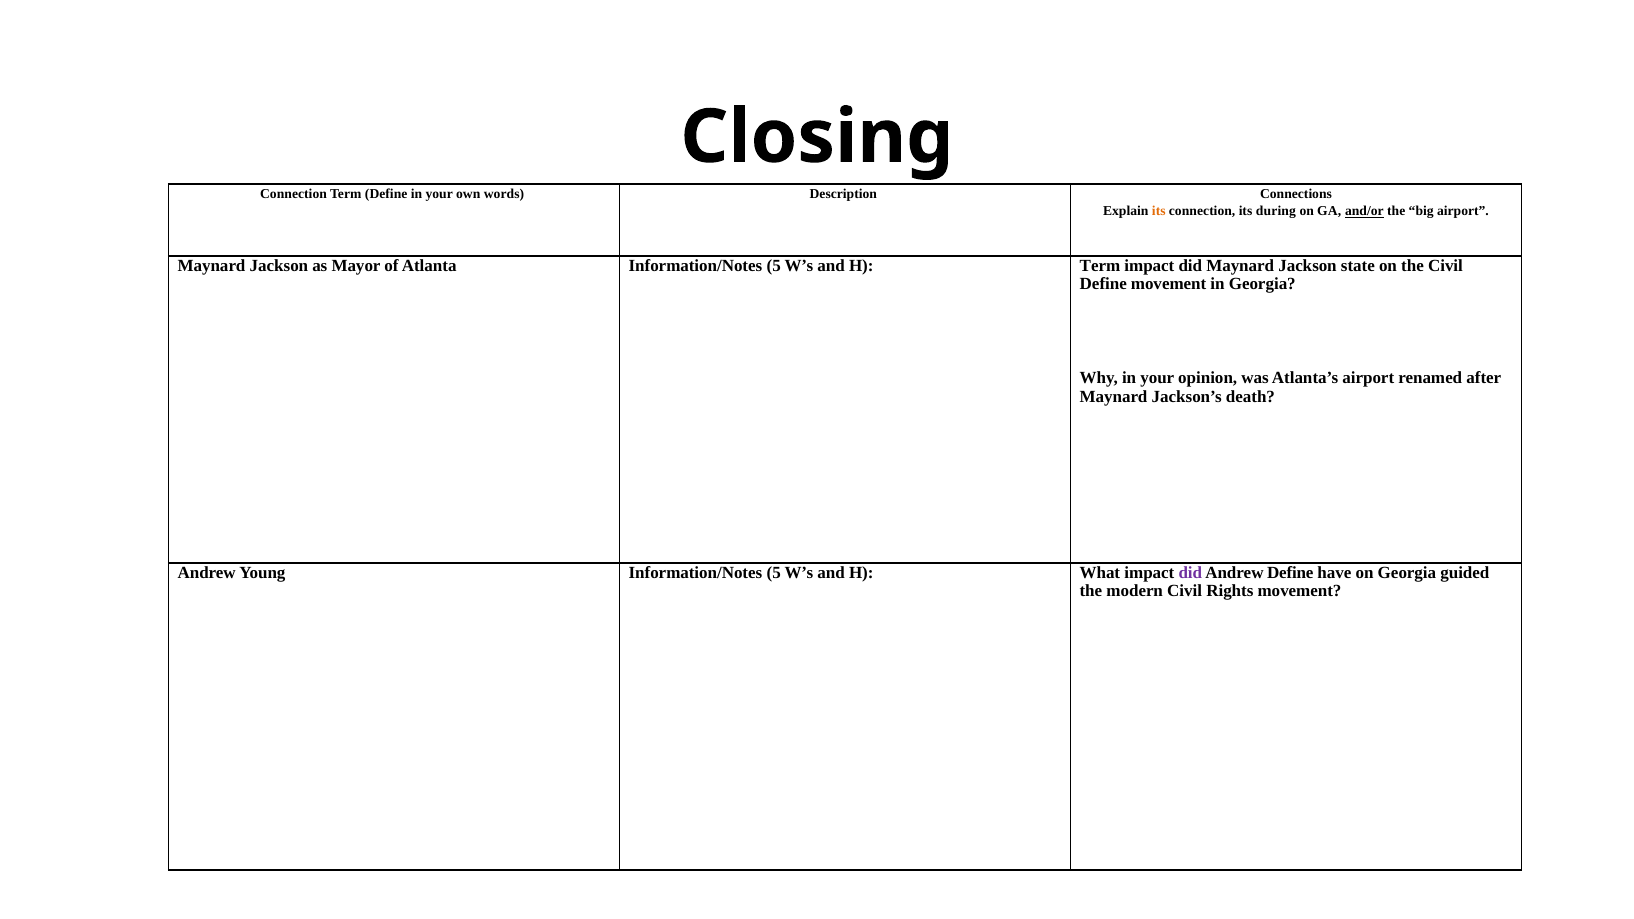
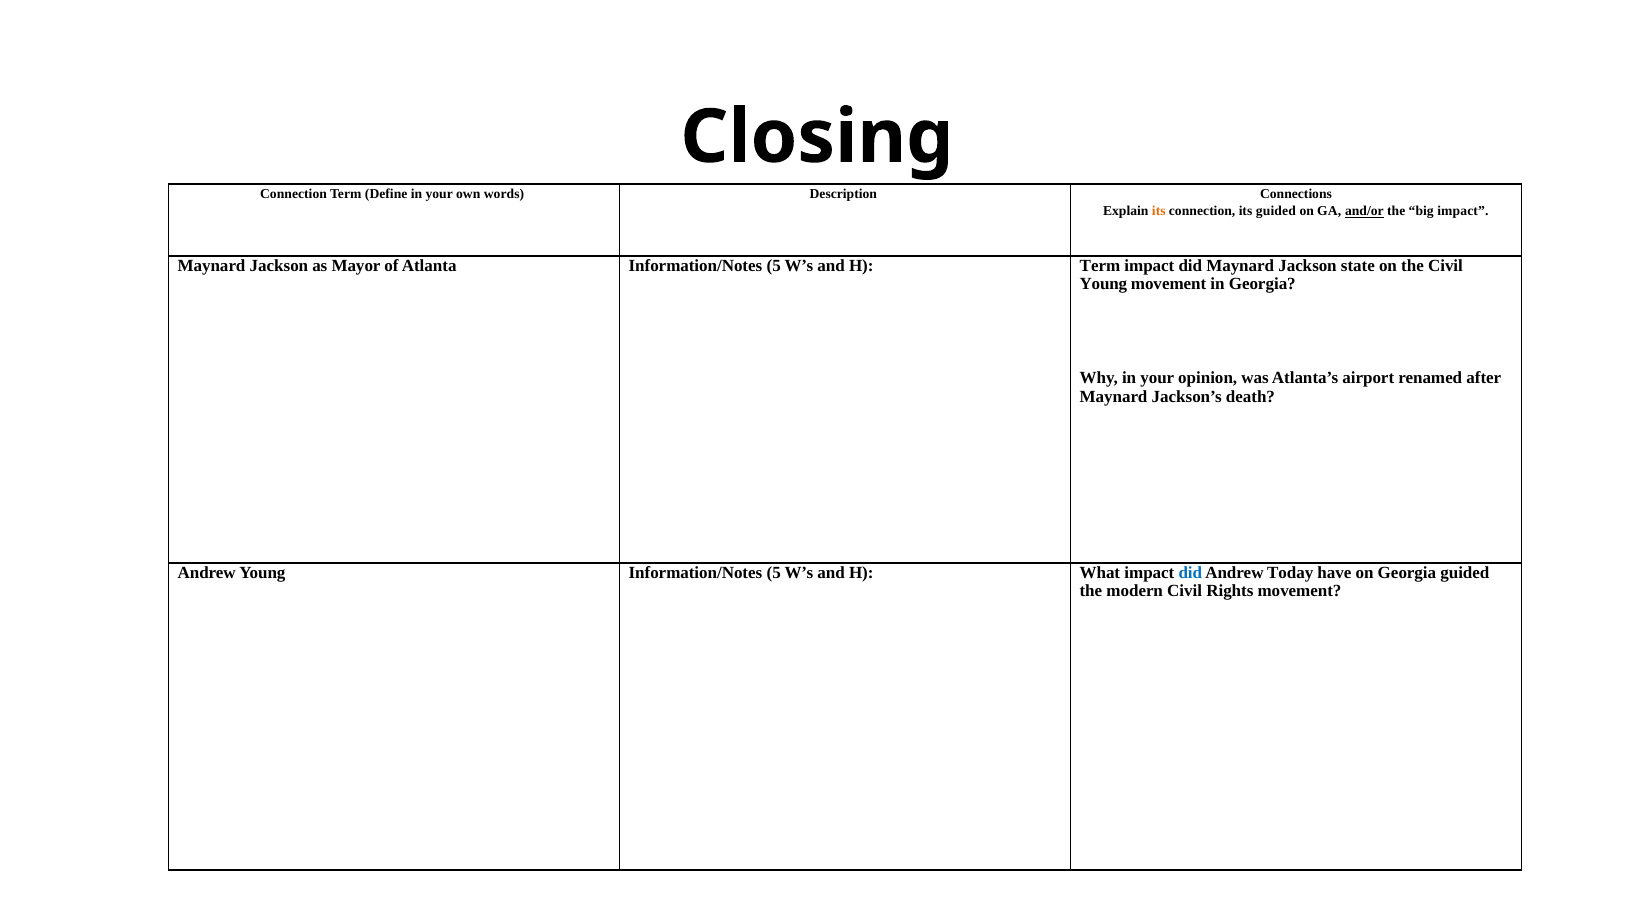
its during: during -> guided
big airport: airport -> impact
Define at (1103, 284): Define -> Young
did at (1190, 573) colour: purple -> blue
Andrew Define: Define -> Today
